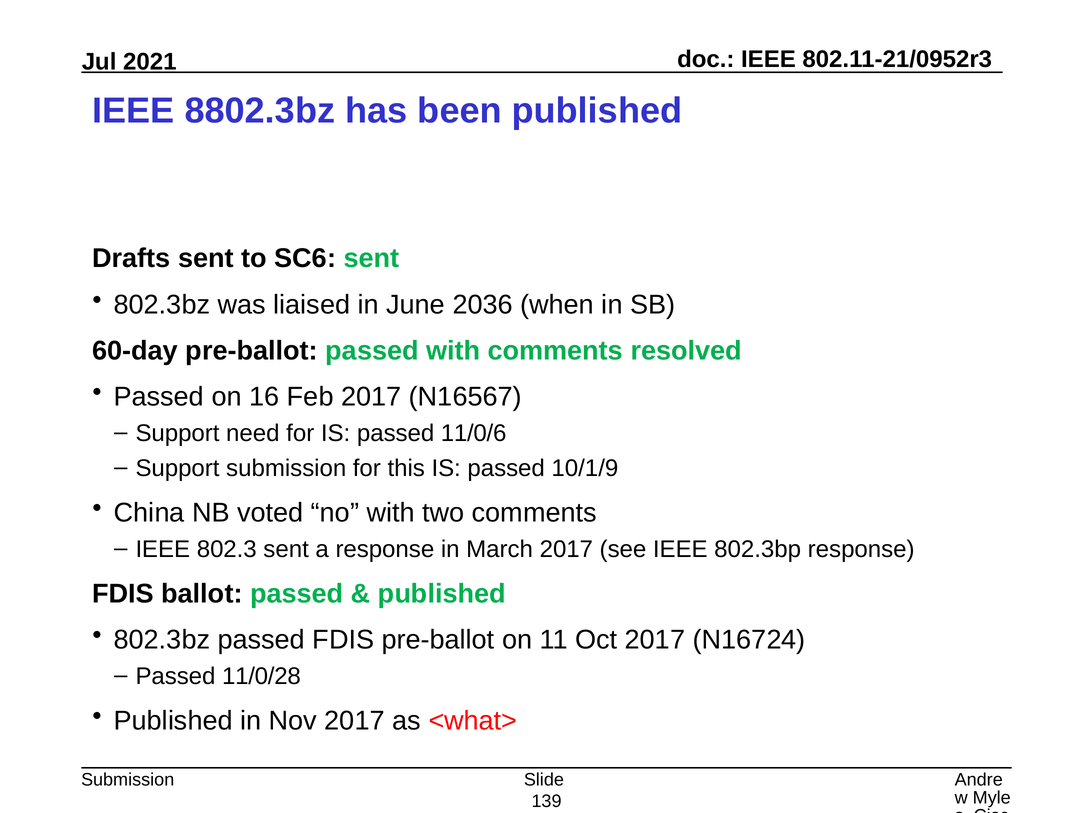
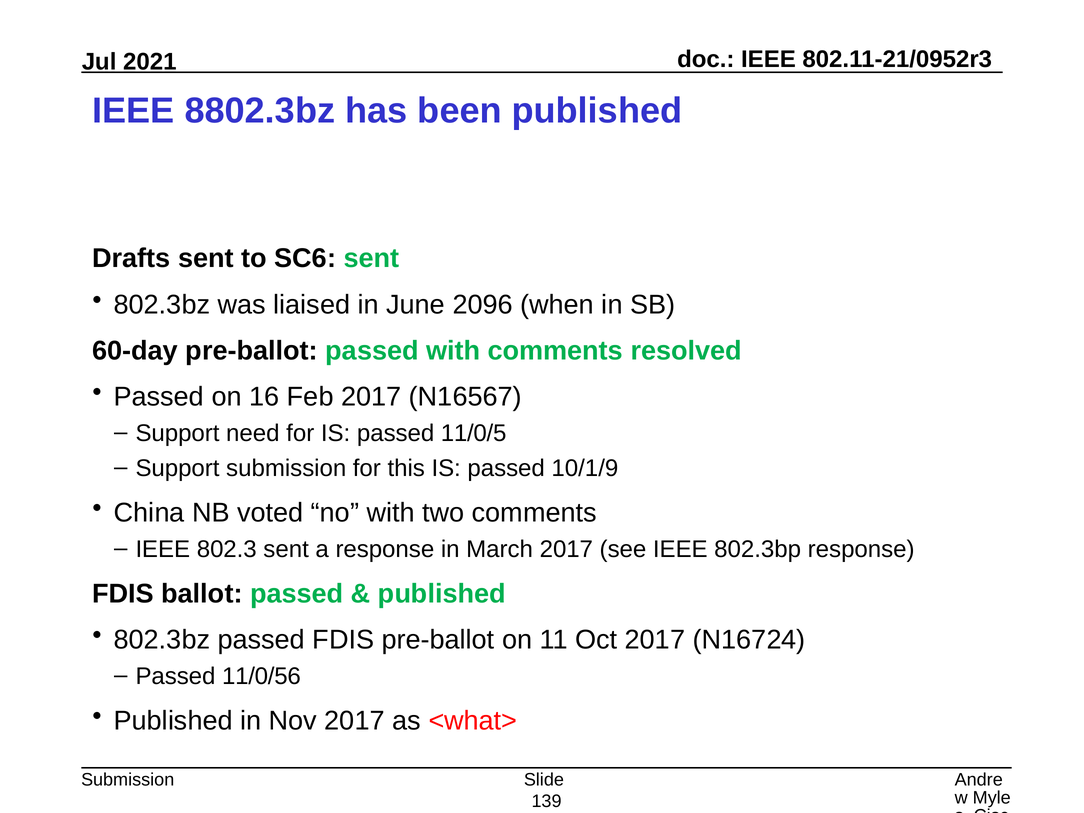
2036: 2036 -> 2096
11/0/6: 11/0/6 -> 11/0/5
11/0/28: 11/0/28 -> 11/0/56
